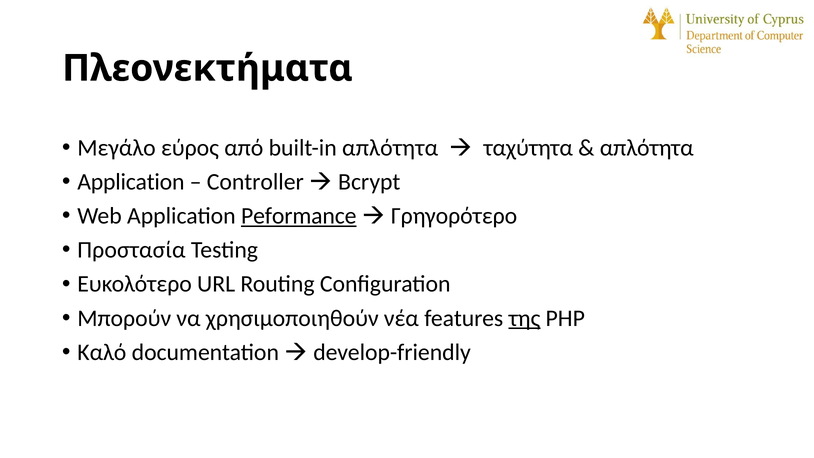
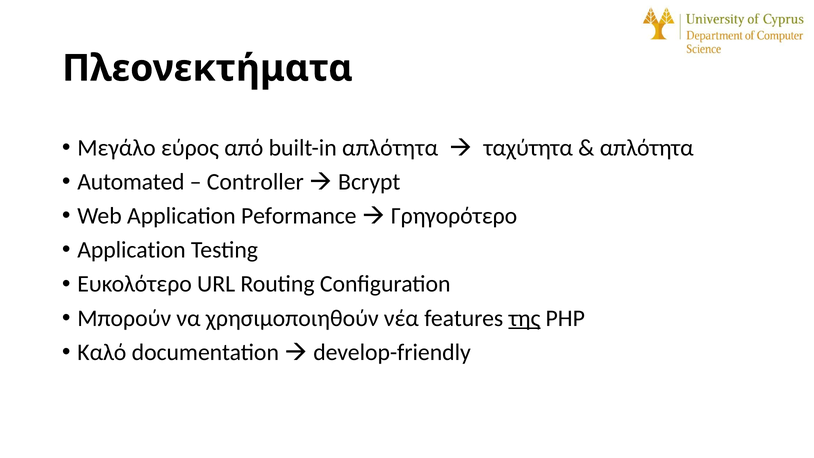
Application at (131, 182): Application -> Automated
Peformance underline: present -> none
Προστασία at (131, 250): Προστασία -> Application
